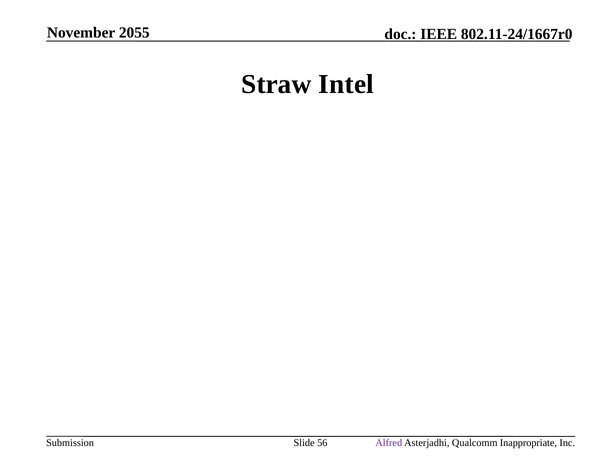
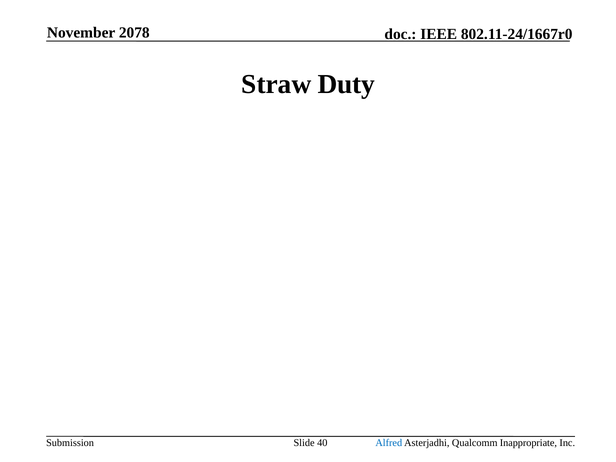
2055: 2055 -> 2078
Intel: Intel -> Duty
56: 56 -> 40
Alfred colour: purple -> blue
